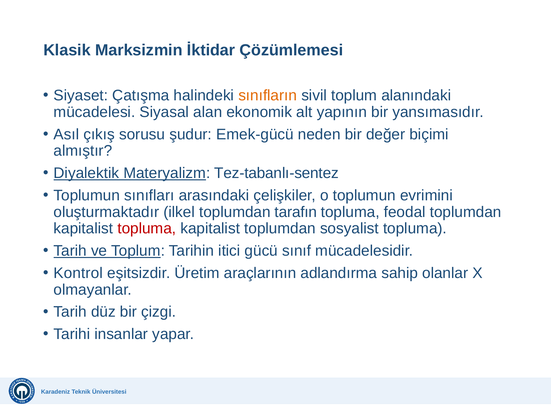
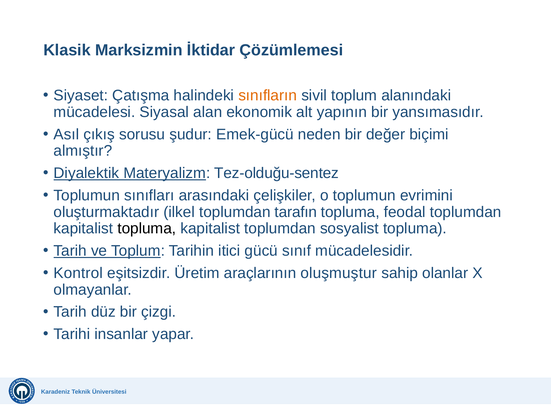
Tez-tabanlı-sentez: Tez-tabanlı-sentez -> Tez-olduğu-sentez
topluma at (147, 229) colour: red -> black
adlandırma: adlandırma -> oluşmuştur
